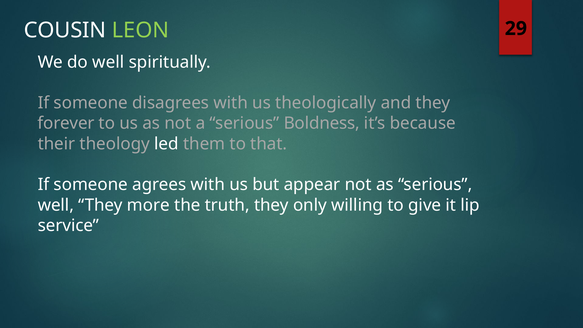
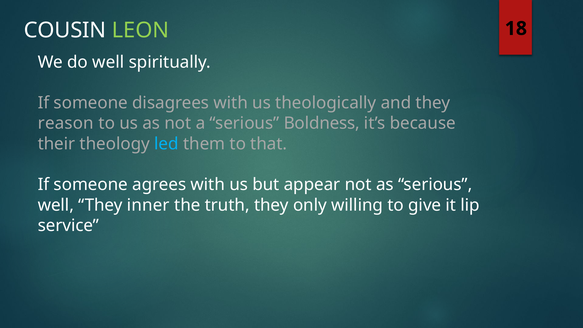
29: 29 -> 18
forever: forever -> reason
led colour: white -> light blue
more: more -> inner
